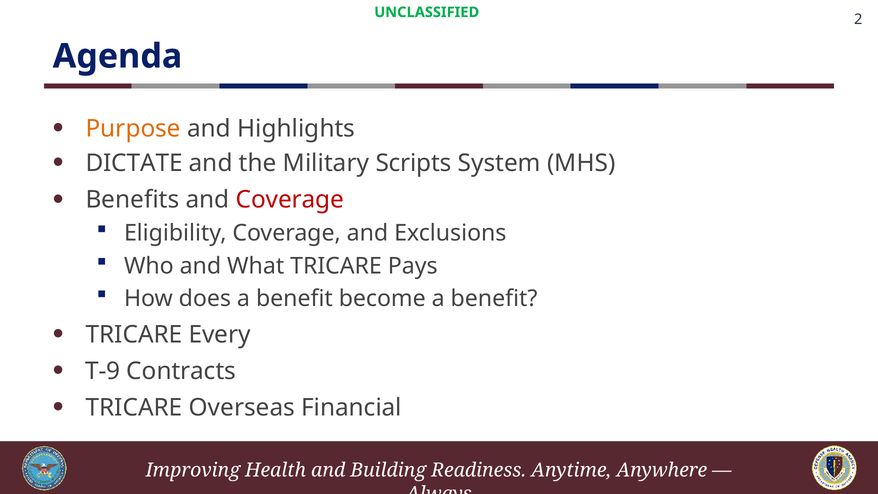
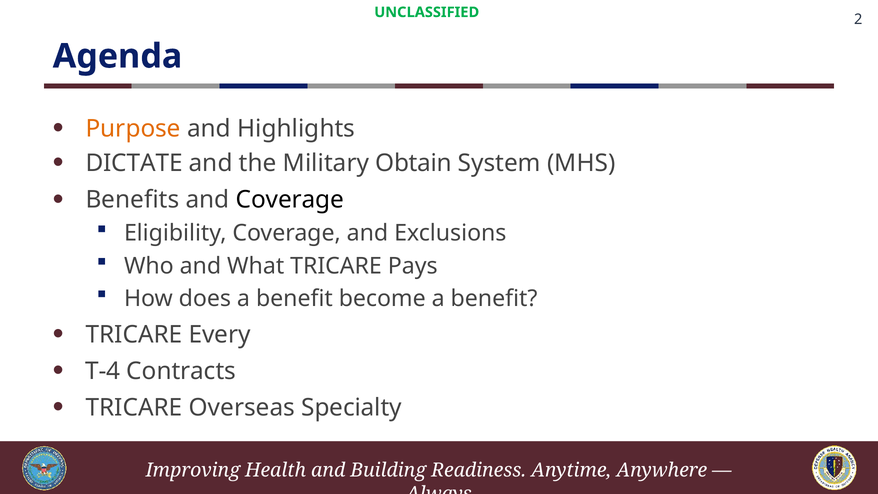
Scripts: Scripts -> Obtain
Coverage at (290, 200) colour: red -> black
T-9: T-9 -> T-4
Financial: Financial -> Specialty
